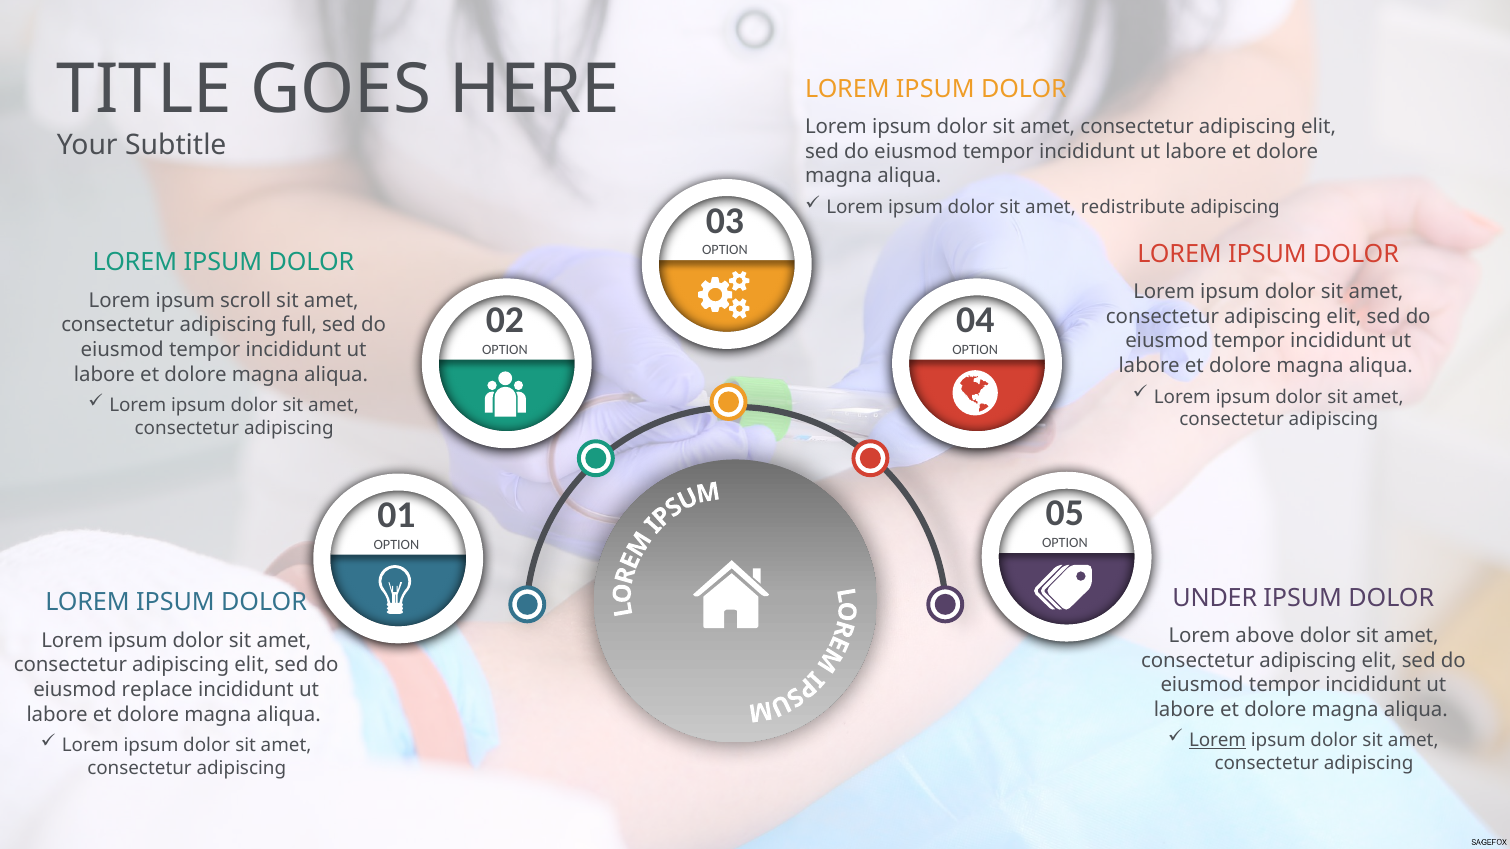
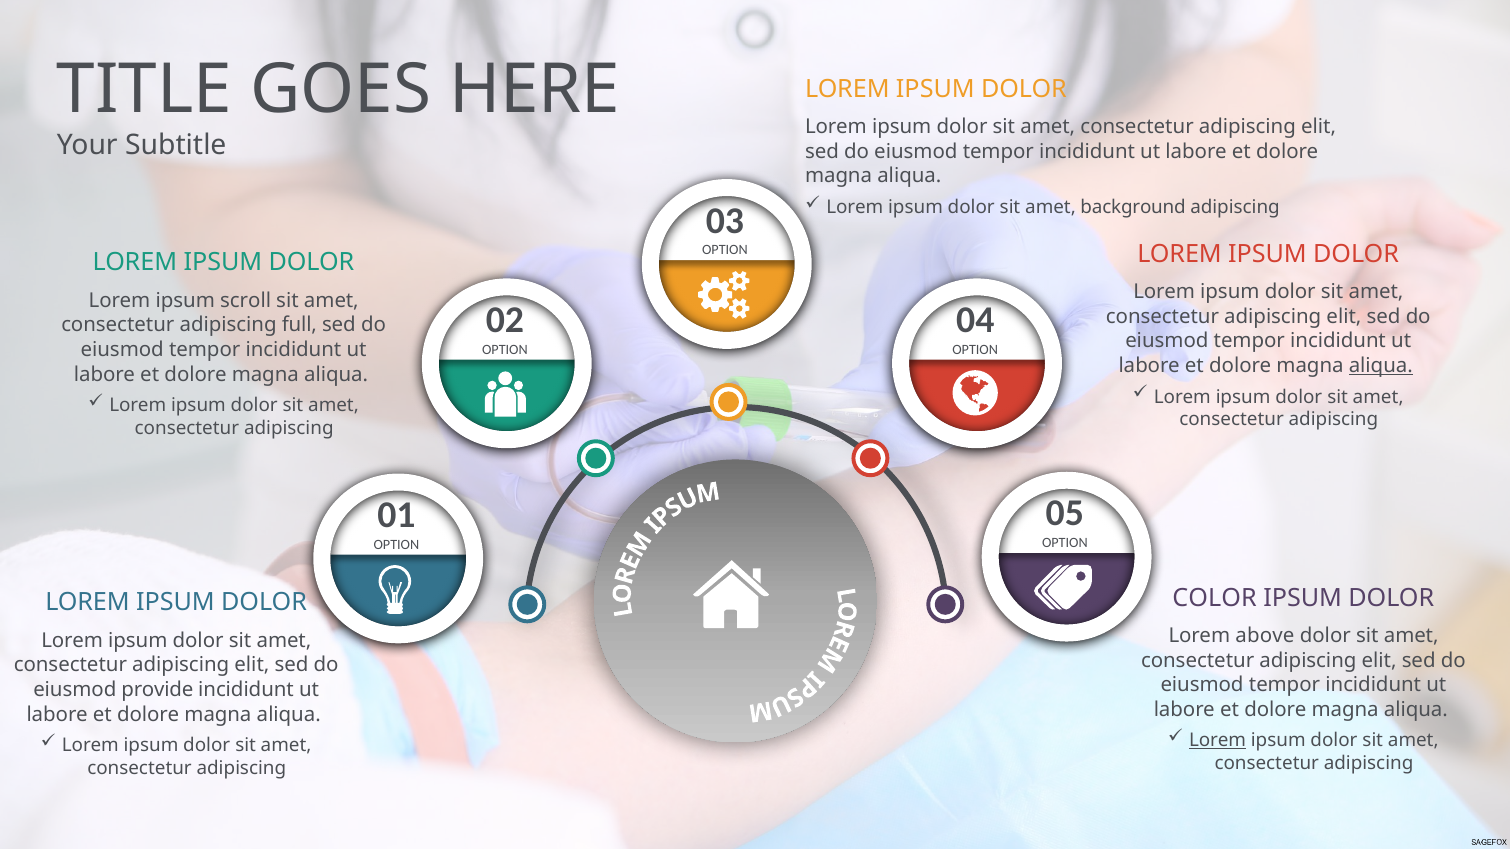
redistribute: redistribute -> background
aliqua at (1381, 366) underline: none -> present
UNDER: UNDER -> COLOR
replace: replace -> provide
